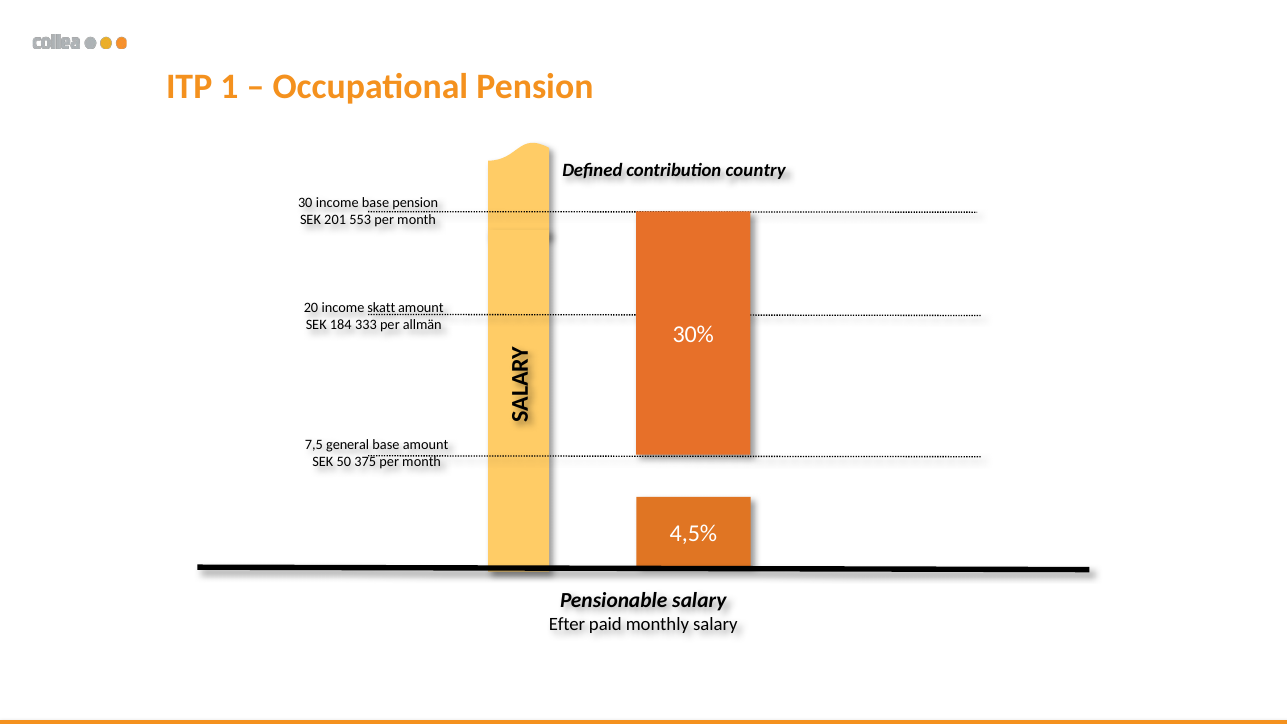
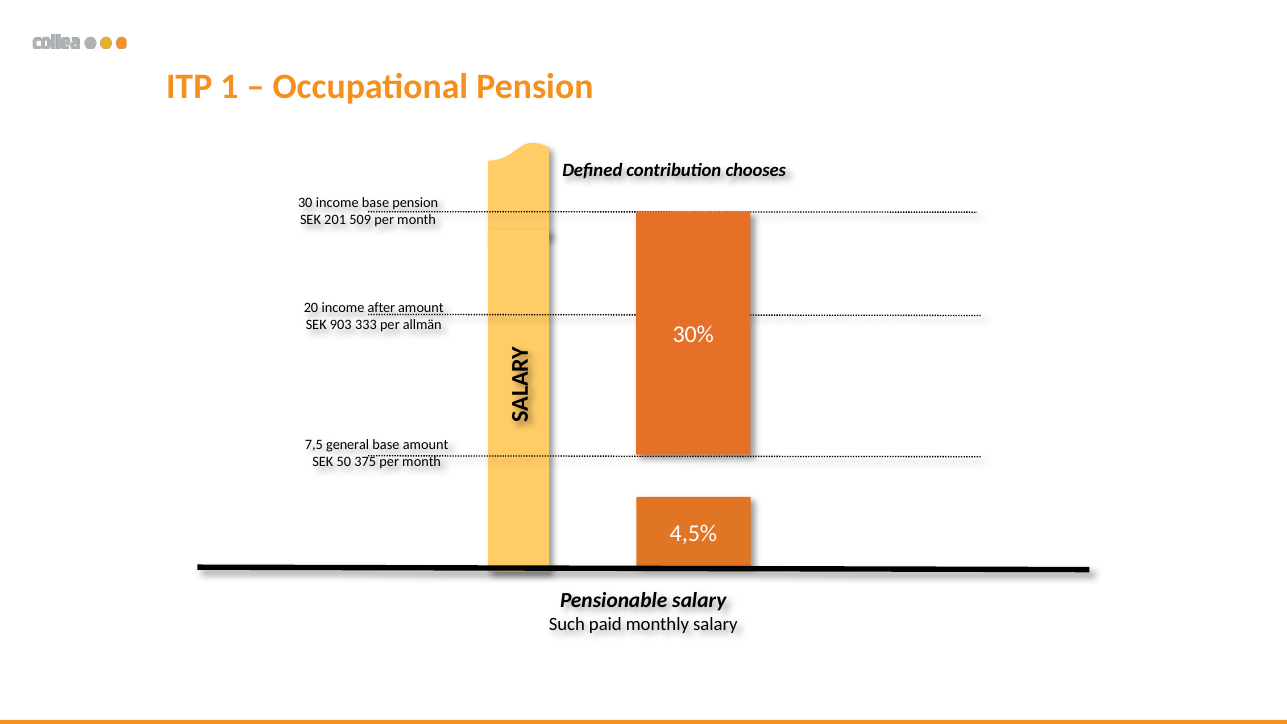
country: country -> chooses
553: 553 -> 509
skatt: skatt -> after
184: 184 -> 903
Efter: Efter -> Such
